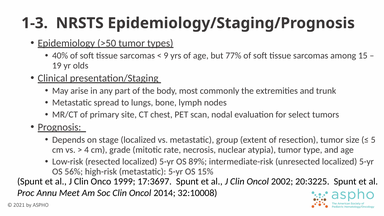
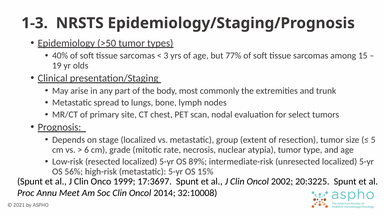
9: 9 -> 3
4: 4 -> 6
